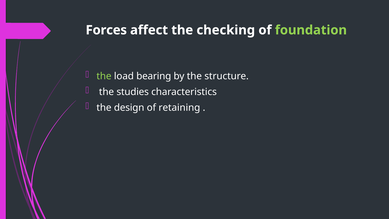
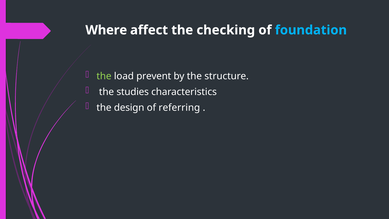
Forces: Forces -> Where
foundation colour: light green -> light blue
bearing: bearing -> prevent
retaining: retaining -> referring
